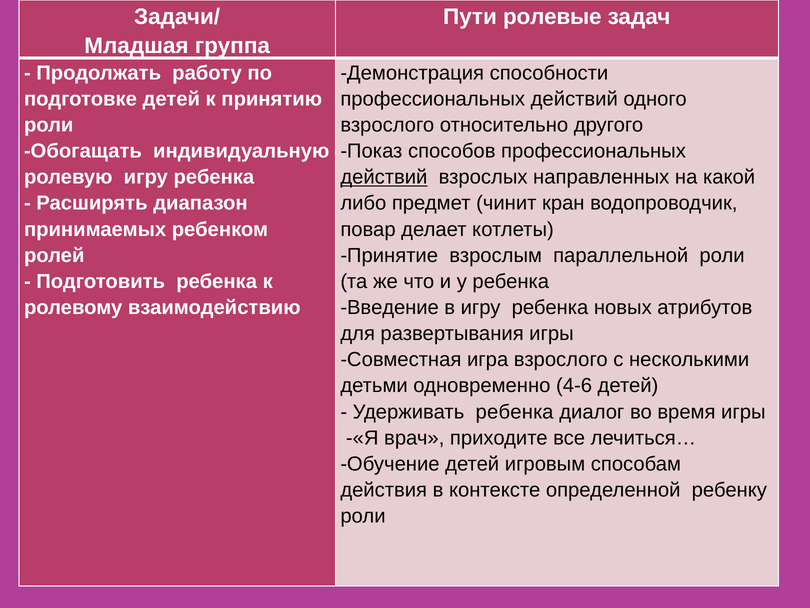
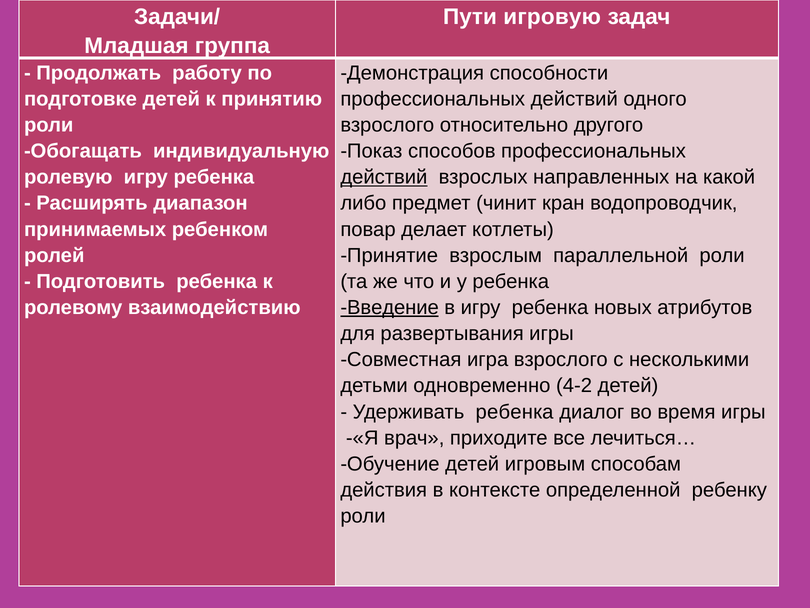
ролевые: ролевые -> игровую
Введение underline: none -> present
4-6: 4-6 -> 4-2
